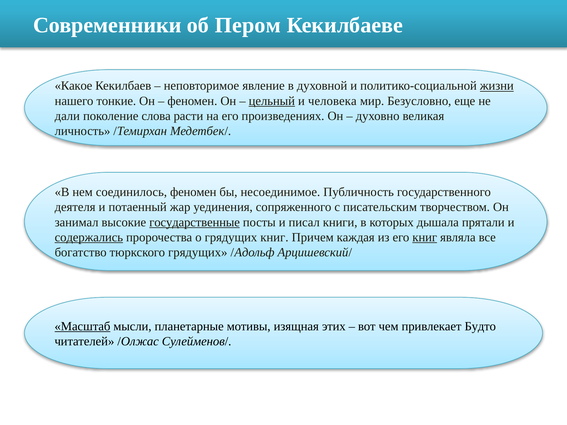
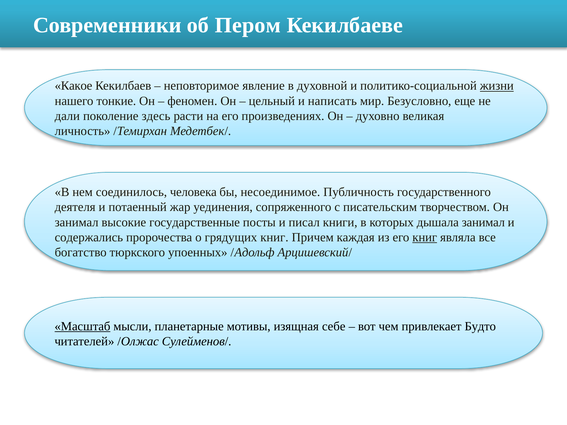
цельный underline: present -> none
человека: человека -> написать
слова: слова -> здесь
соединилось феномен: феномен -> человека
государственные underline: present -> none
дышала прятали: прятали -> занимал
содержались underline: present -> none
тюркского грядущих: грядущих -> упоенных
этих: этих -> себе
